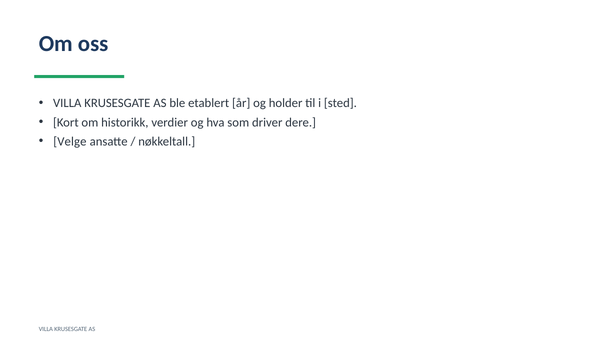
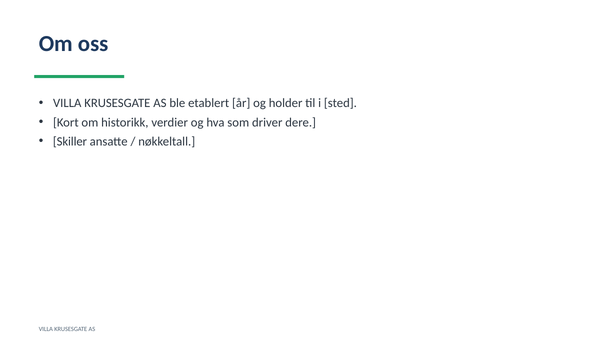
Velge: Velge -> Skiller
